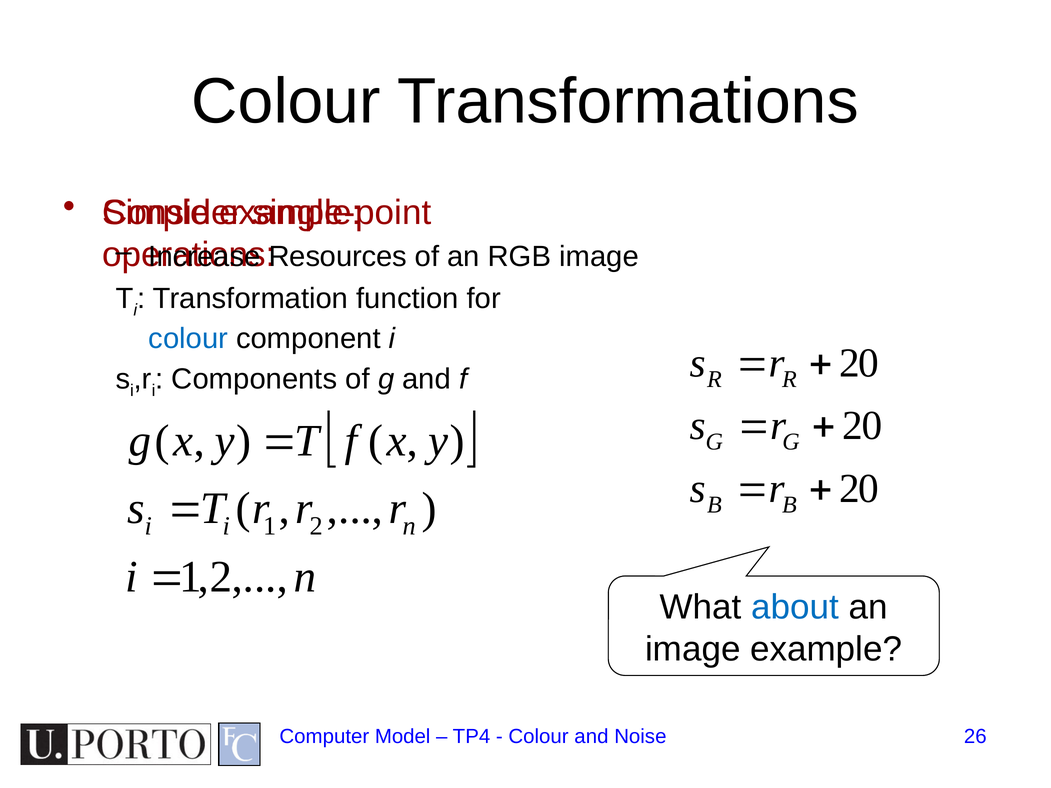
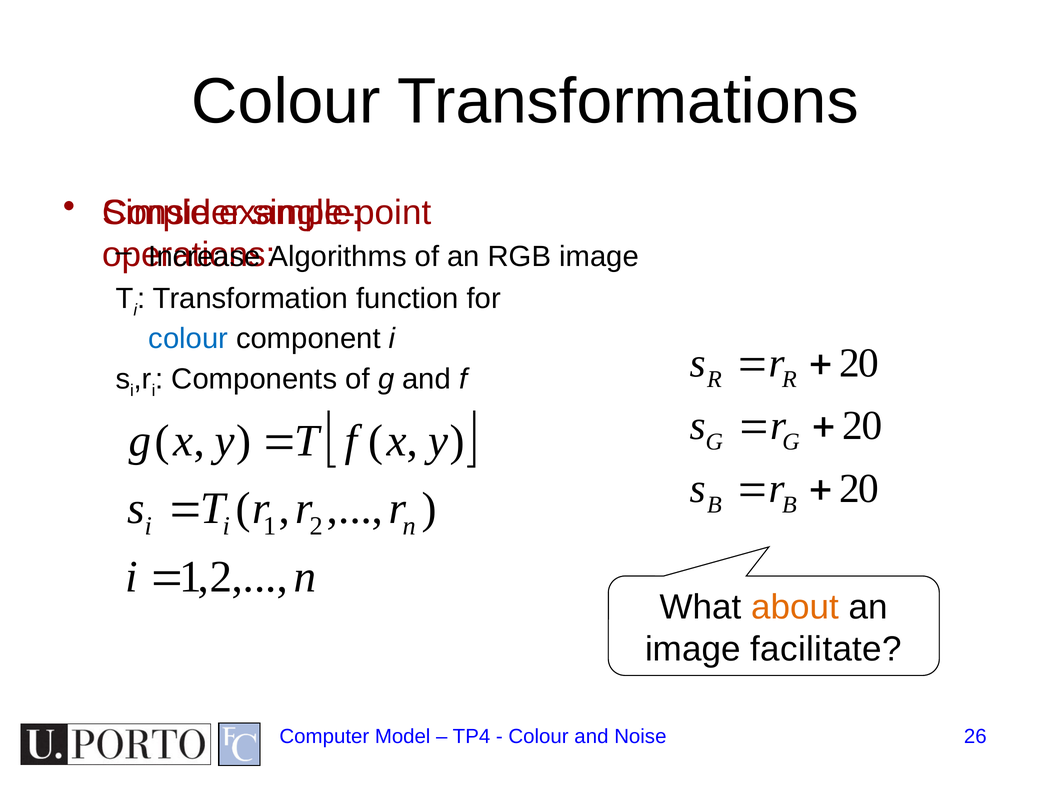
Resources: Resources -> Algorithms
about colour: blue -> orange
image example: example -> facilitate
